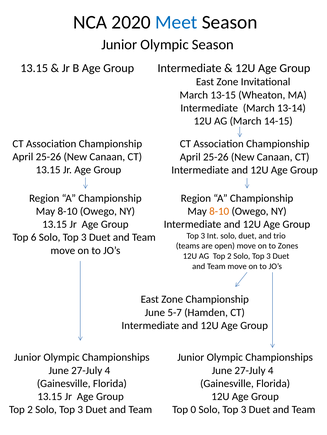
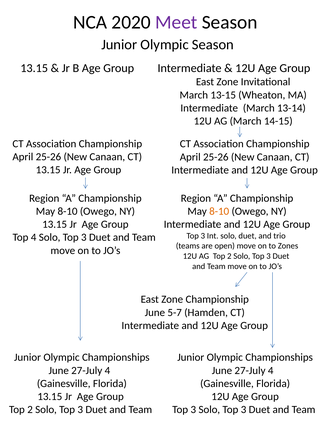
Meet colour: blue -> purple
Top 6: 6 -> 4
0 at (193, 411): 0 -> 3
